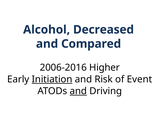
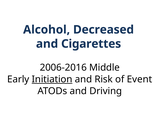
Compared: Compared -> Cigarettes
Higher: Higher -> Middle
and at (78, 91) underline: present -> none
